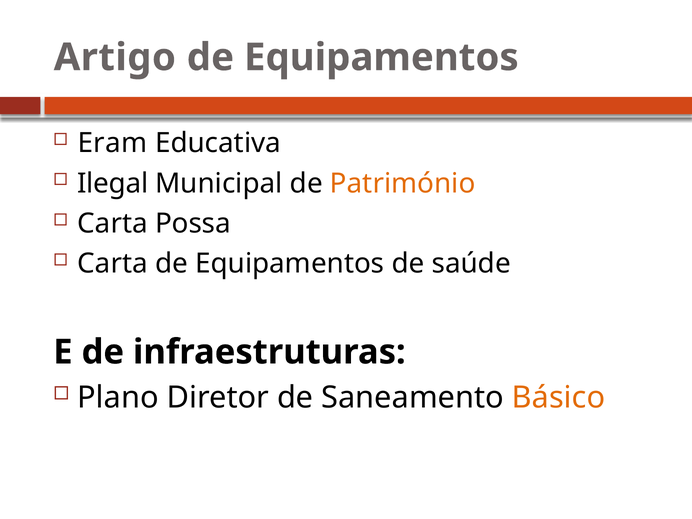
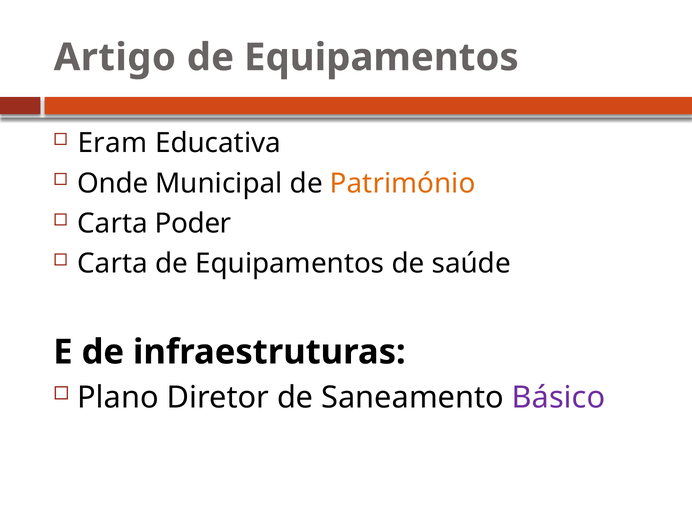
Ilegal: Ilegal -> Onde
Possa: Possa -> Poder
Básico colour: orange -> purple
